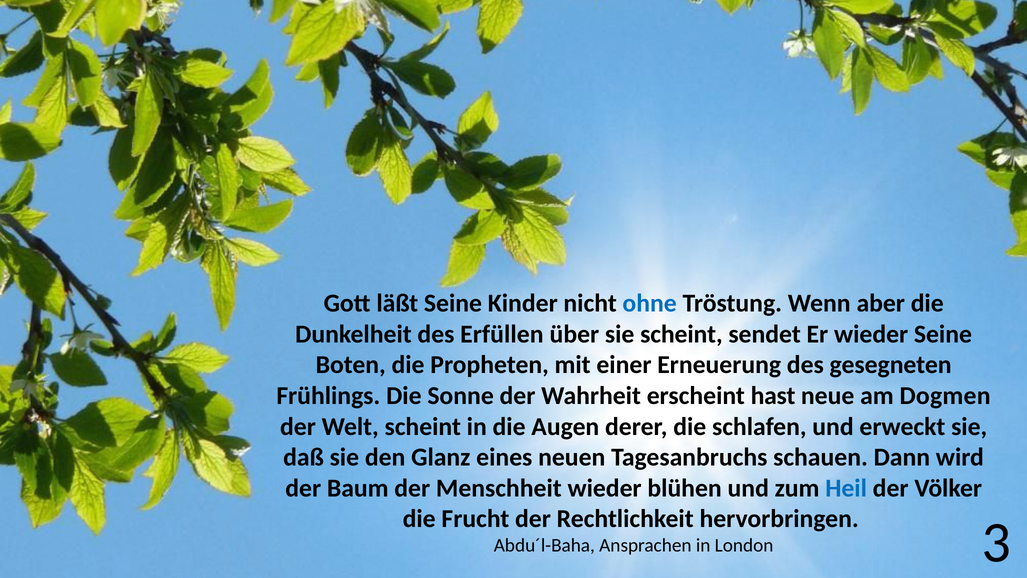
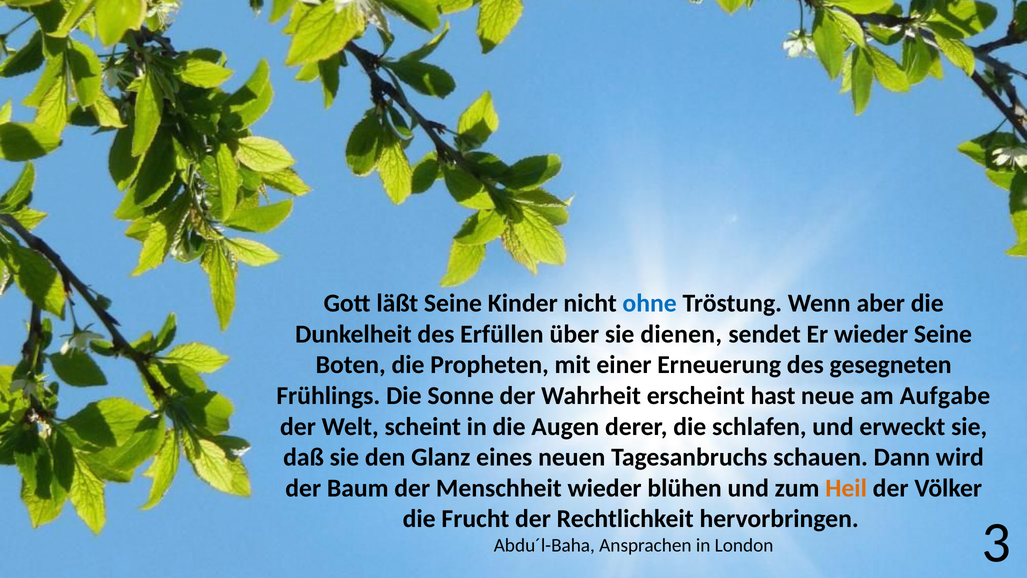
sie scheint: scheint -> dienen
Dogmen: Dogmen -> Aufgabe
Heil colour: blue -> orange
